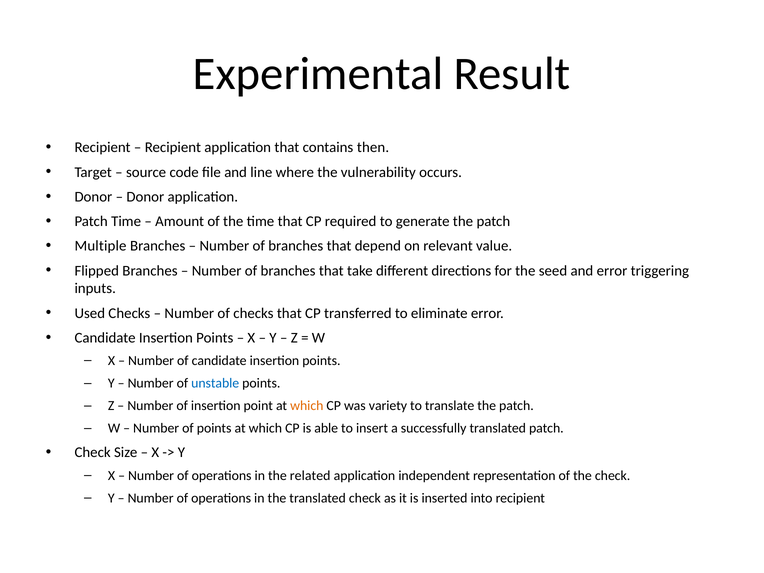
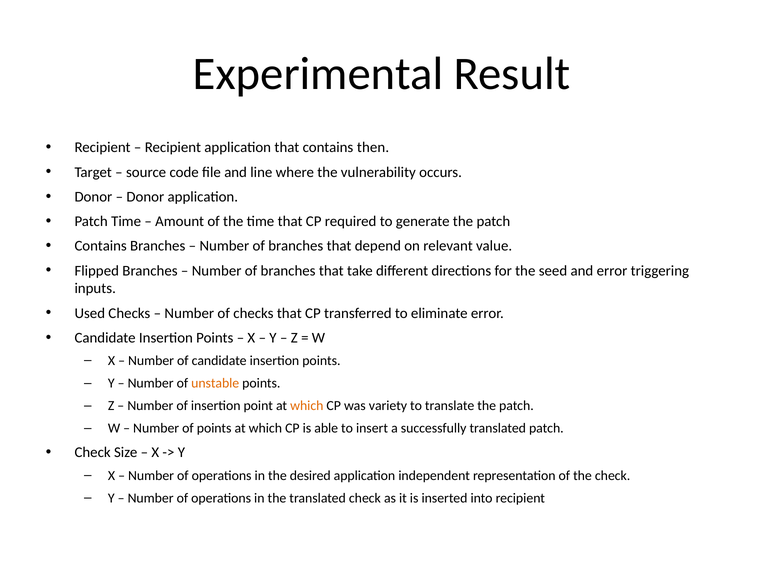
Multiple at (101, 246): Multiple -> Contains
unstable colour: blue -> orange
related: related -> desired
